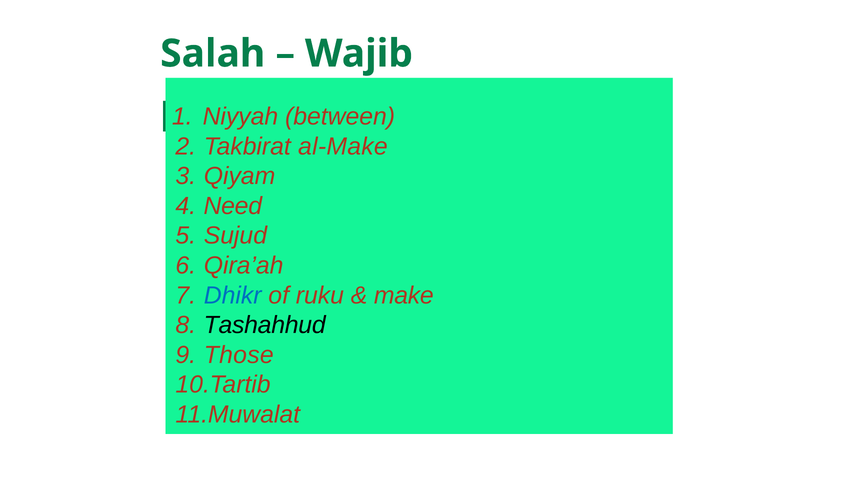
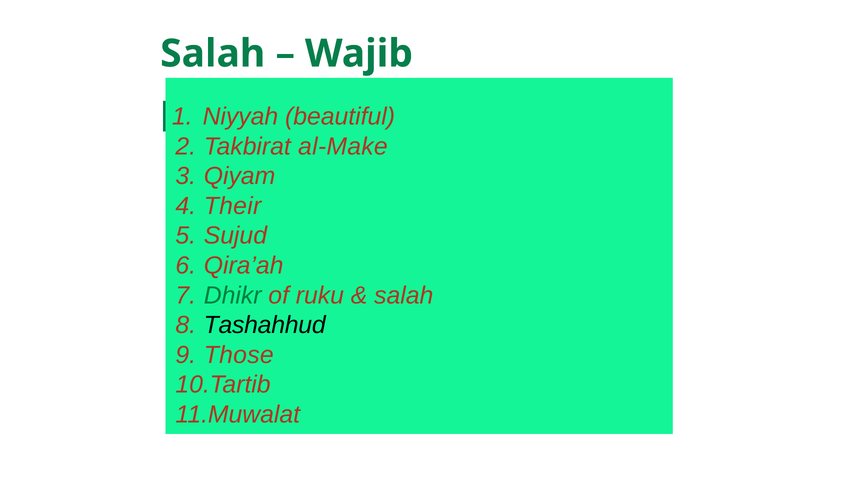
between: between -> beautiful
Need: Need -> Their
Dhikr colour: blue -> green
make at (404, 295): make -> salah
